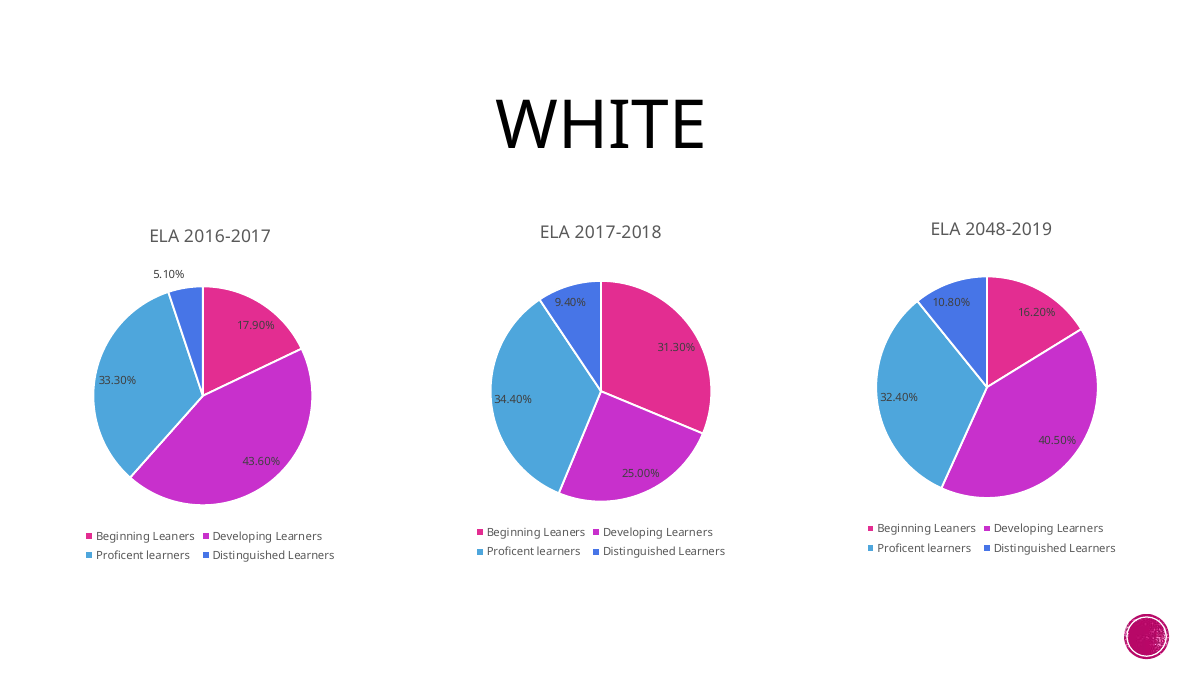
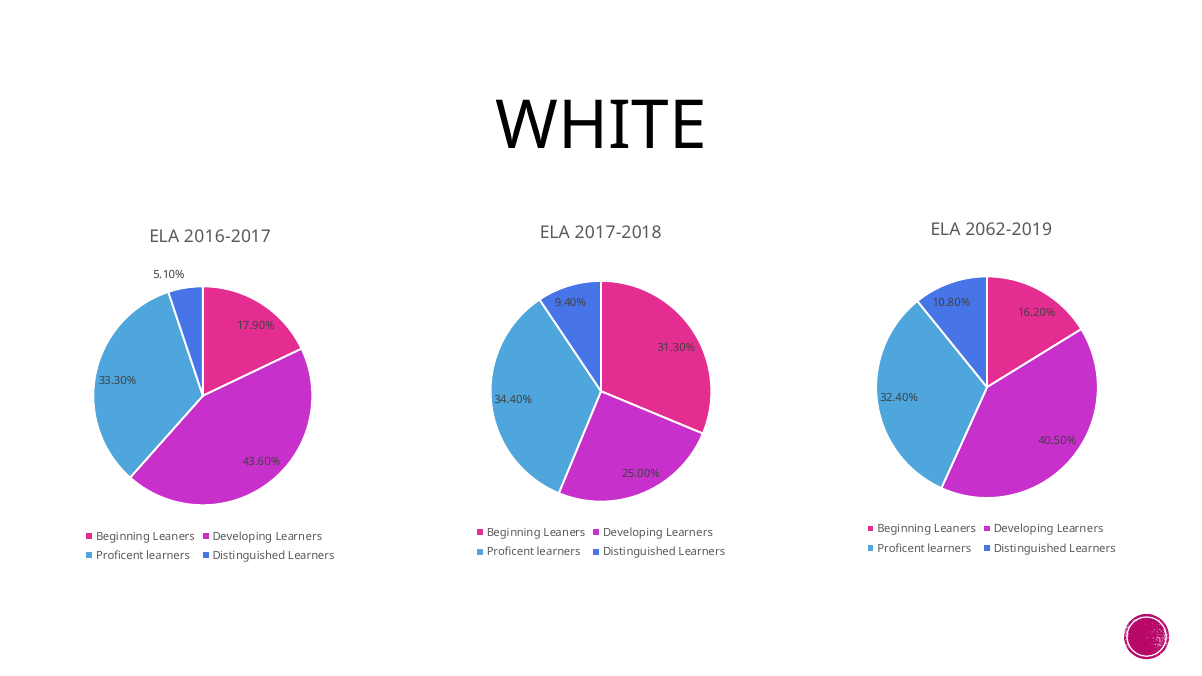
2048-2019: 2048-2019 -> 2062-2019
